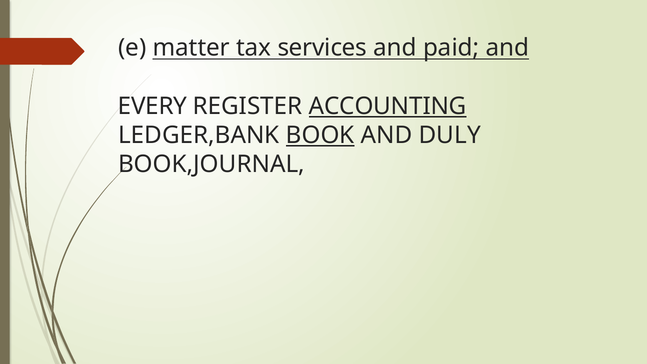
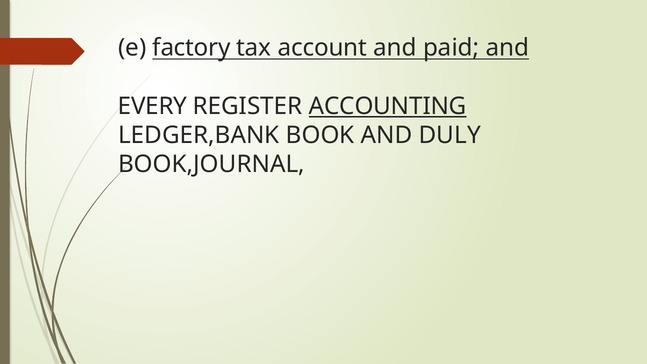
matter: matter -> factory
services: services -> account
BOOK underline: present -> none
